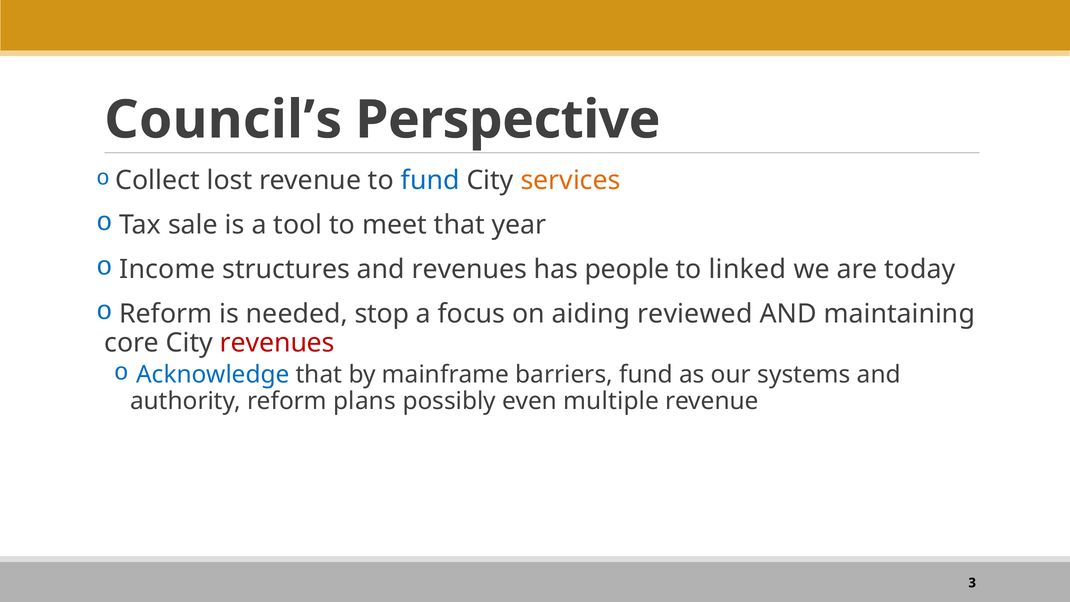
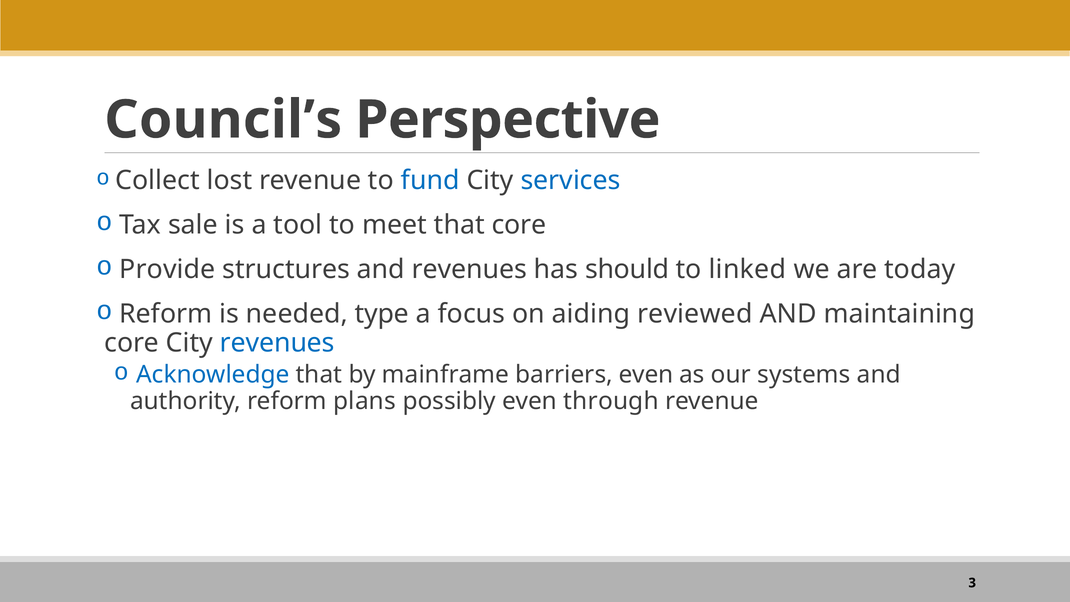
services colour: orange -> blue
that year: year -> core
Income: Income -> Provide
people: people -> should
stop: stop -> type
revenues at (277, 343) colour: red -> blue
barriers fund: fund -> even
multiple: multiple -> through
